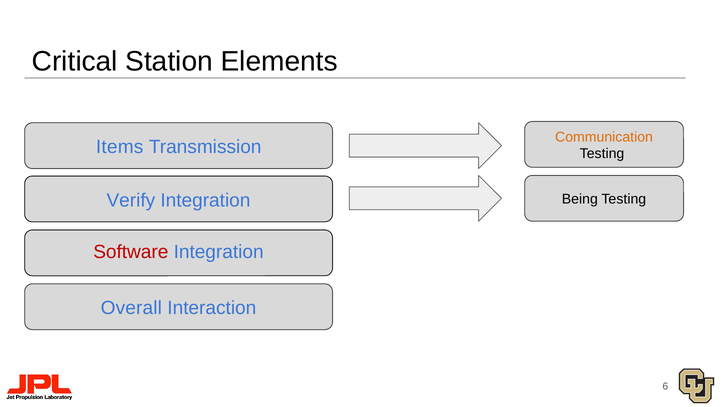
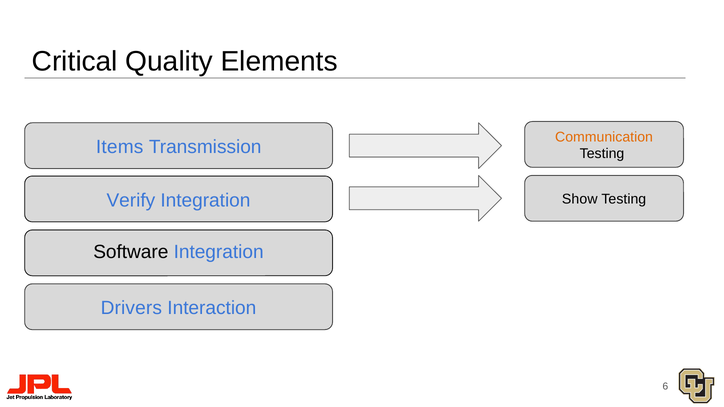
Station: Station -> Quality
Being: Being -> Show
Software colour: red -> black
Overall: Overall -> Drivers
